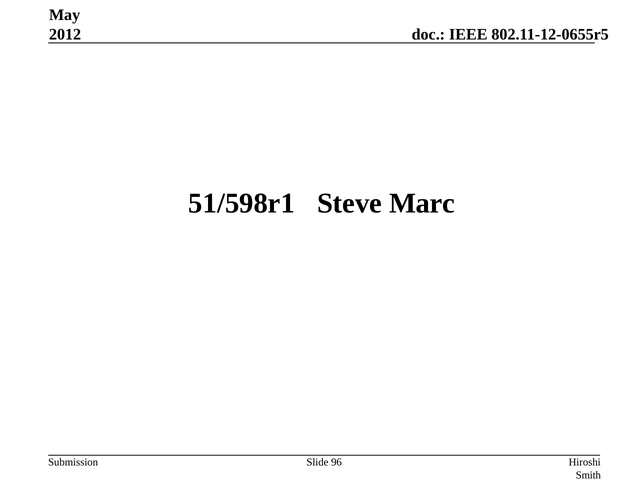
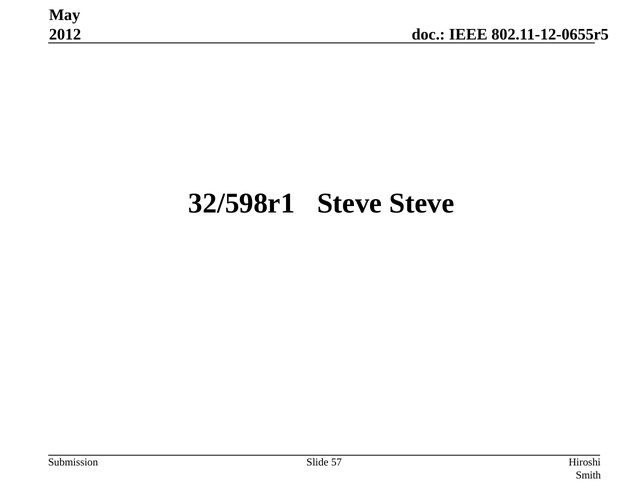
51/598r1: 51/598r1 -> 32/598r1
Steve Marc: Marc -> Steve
96: 96 -> 57
